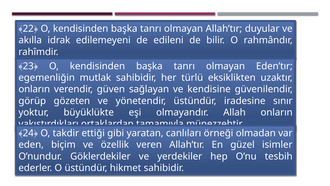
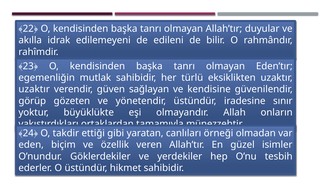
onların at (34, 89): onların -> uzaktır
